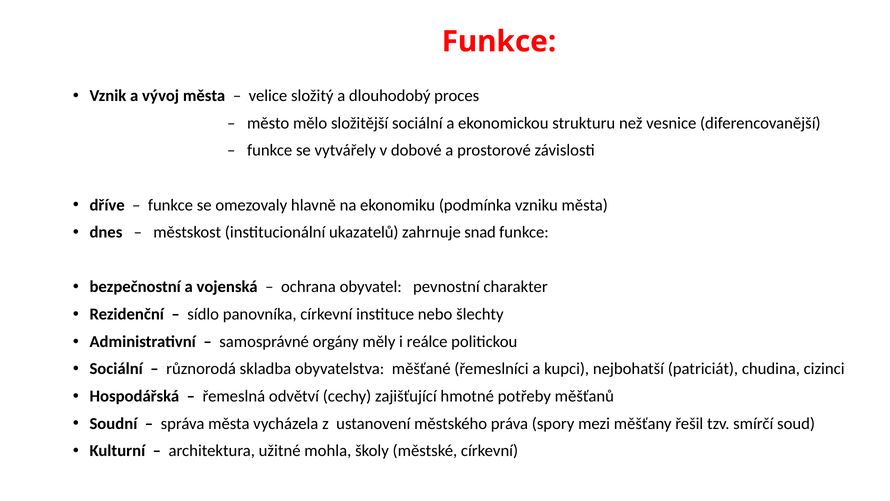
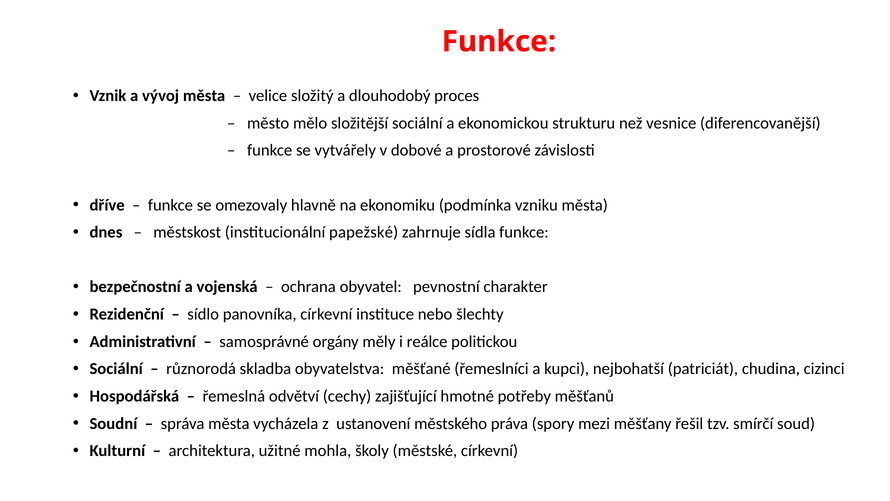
ukazatelů: ukazatelů -> papežské
snad: snad -> sídla
